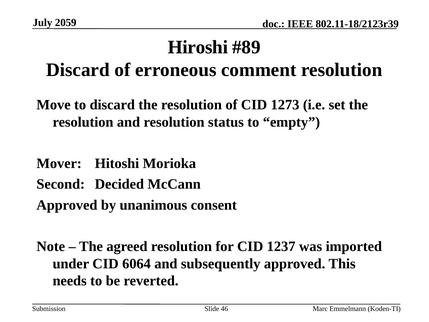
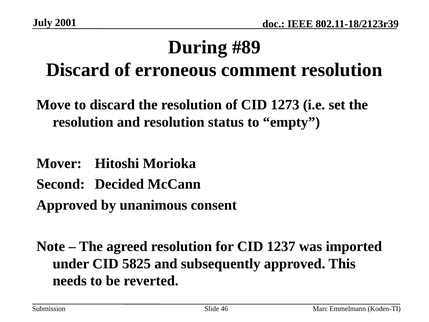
2059: 2059 -> 2001
Hiroshi: Hiroshi -> During
6064: 6064 -> 5825
